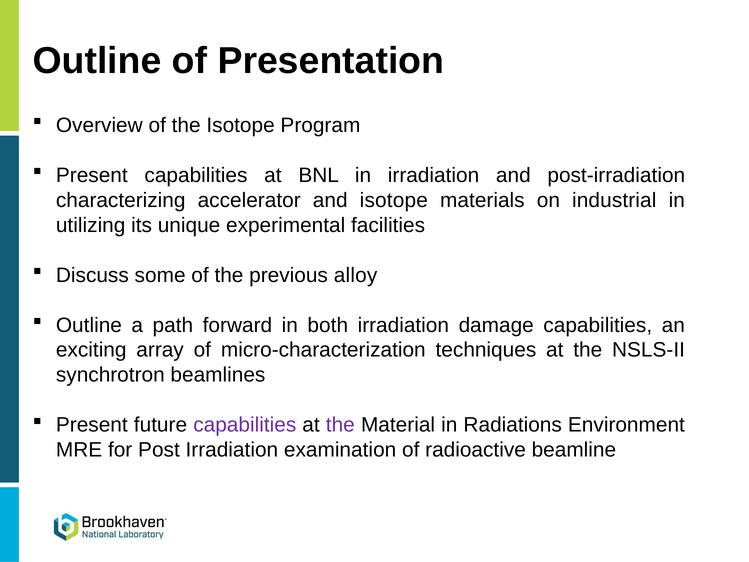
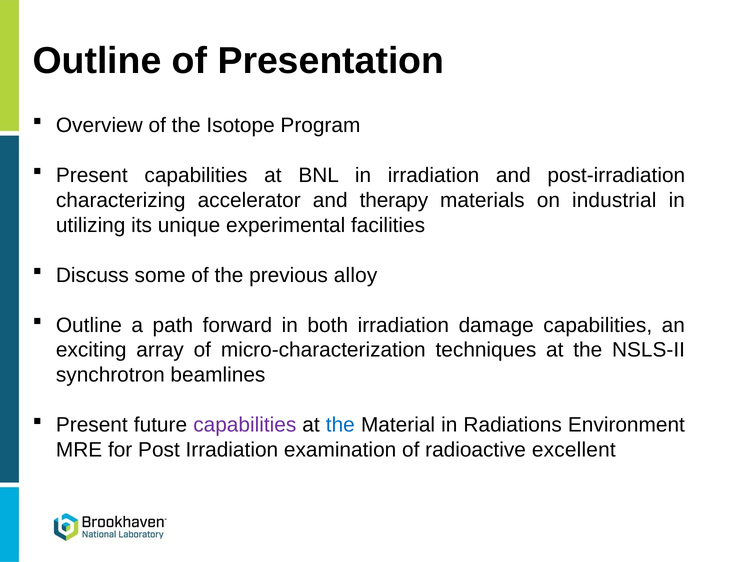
and isotope: isotope -> therapy
the at (340, 425) colour: purple -> blue
beamline: beamline -> excellent
